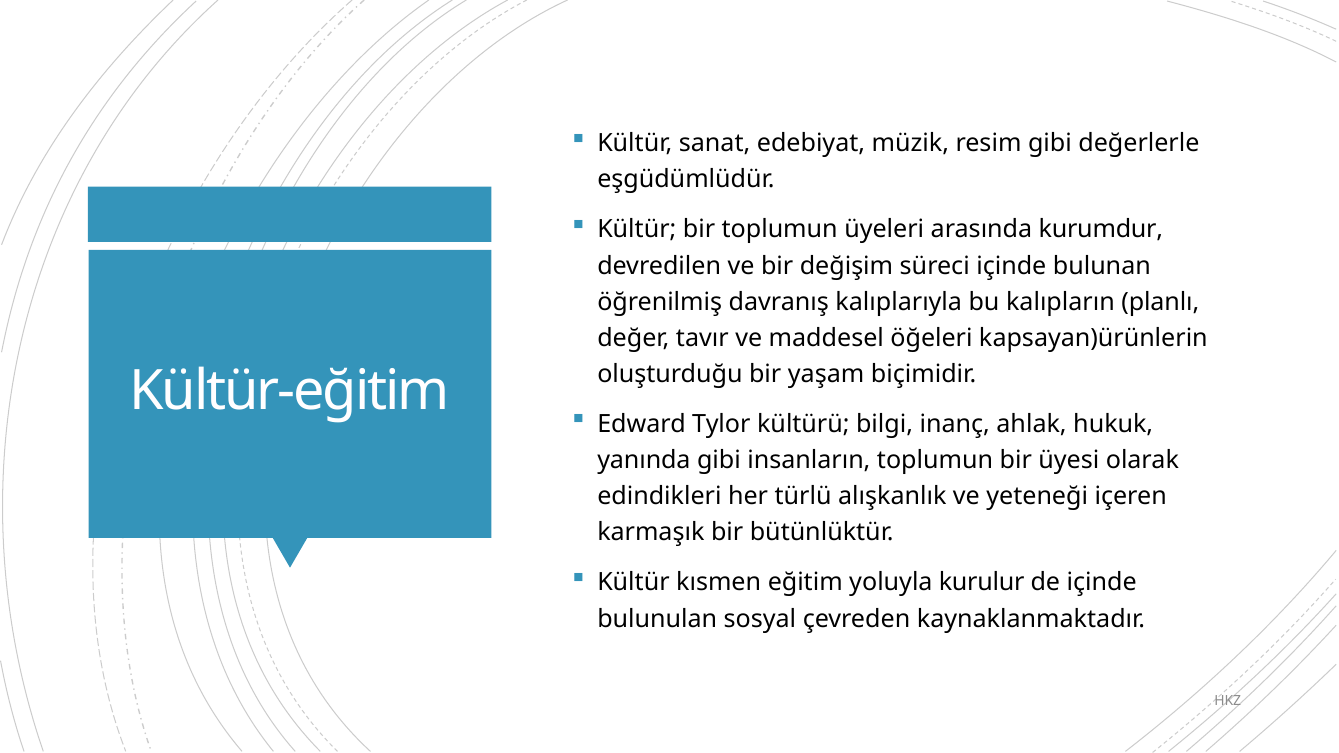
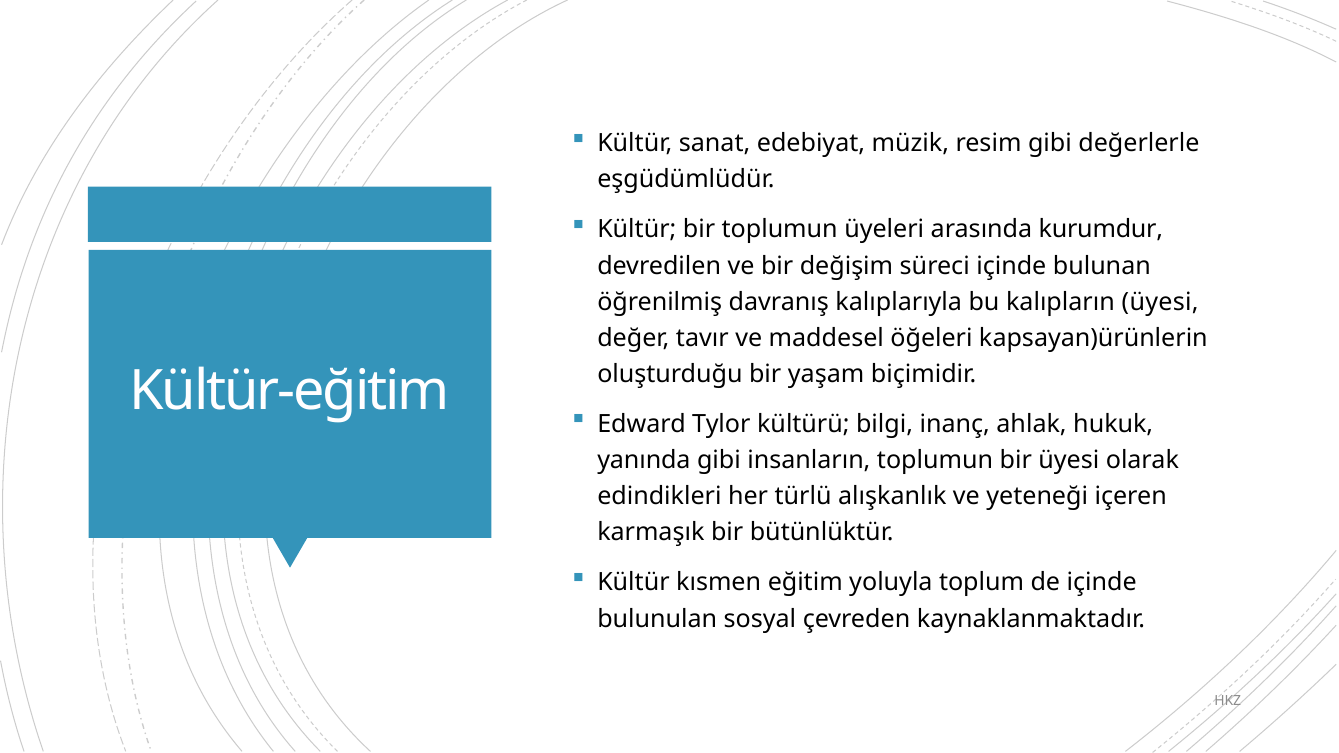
kalıpların planlı: planlı -> üyesi
kurulur: kurulur -> toplum
